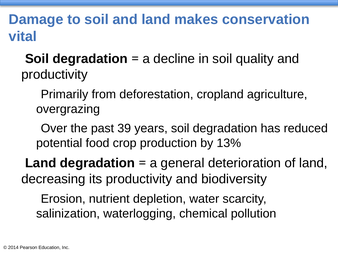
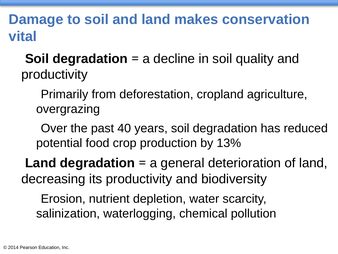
39: 39 -> 40
